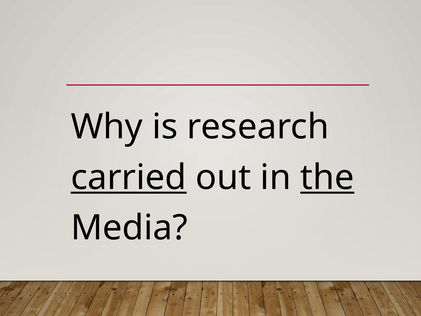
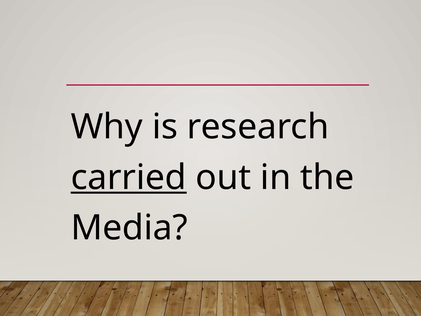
the underline: present -> none
